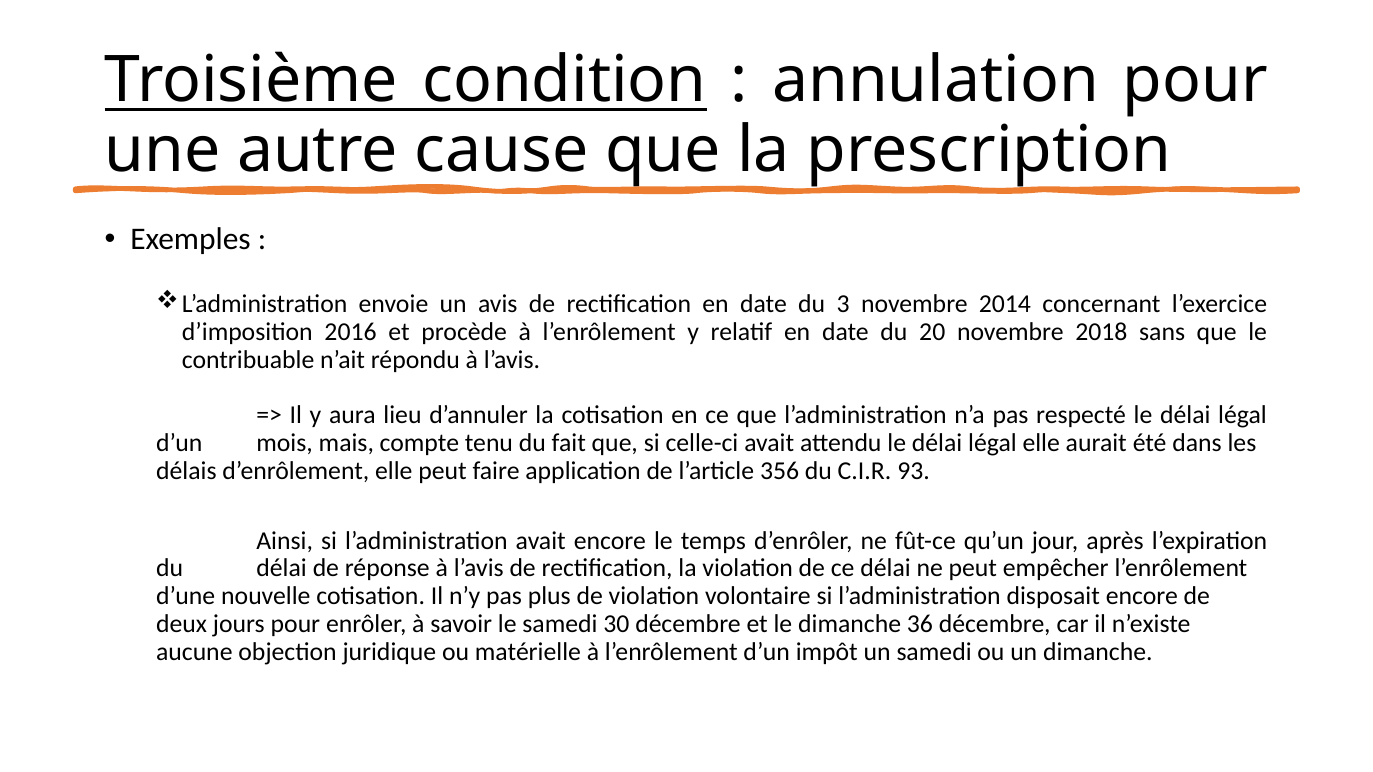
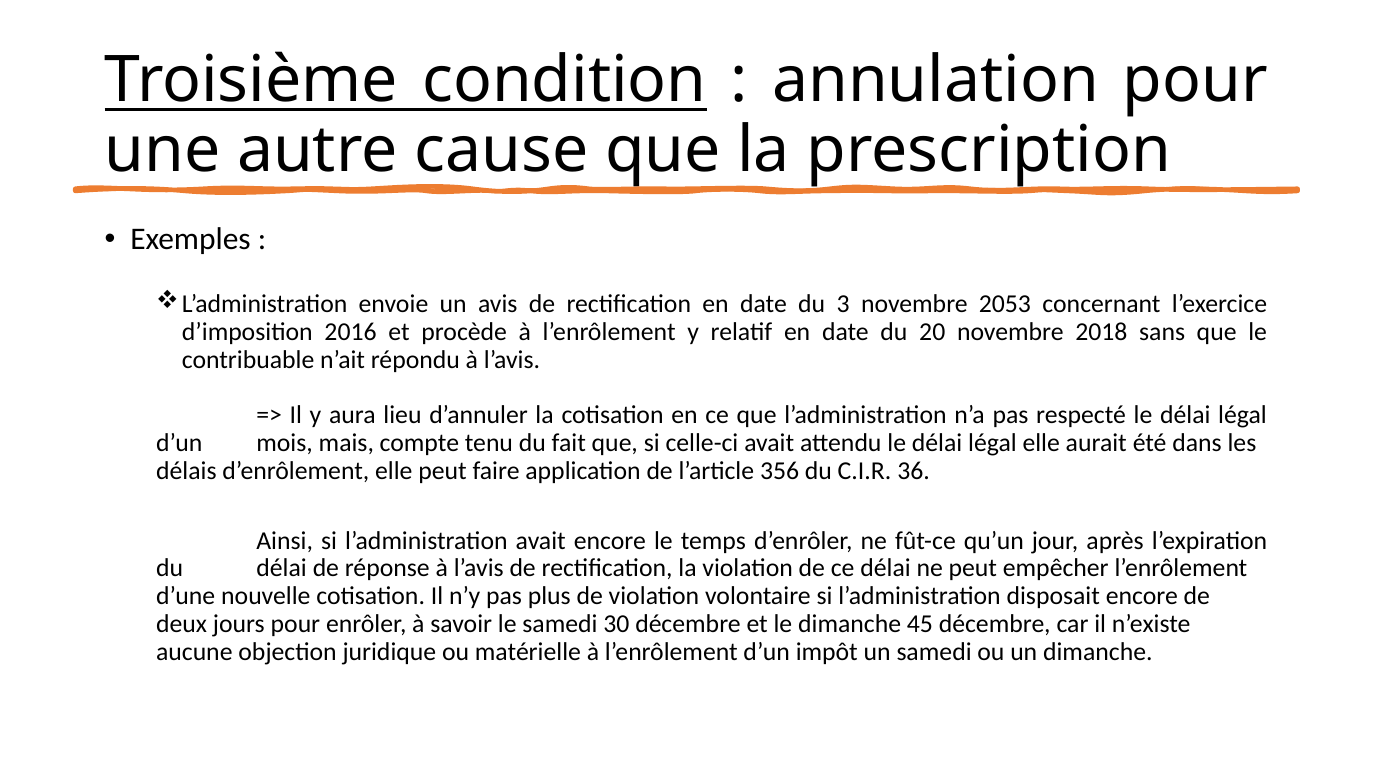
2014: 2014 -> 2053
93: 93 -> 36
36: 36 -> 45
